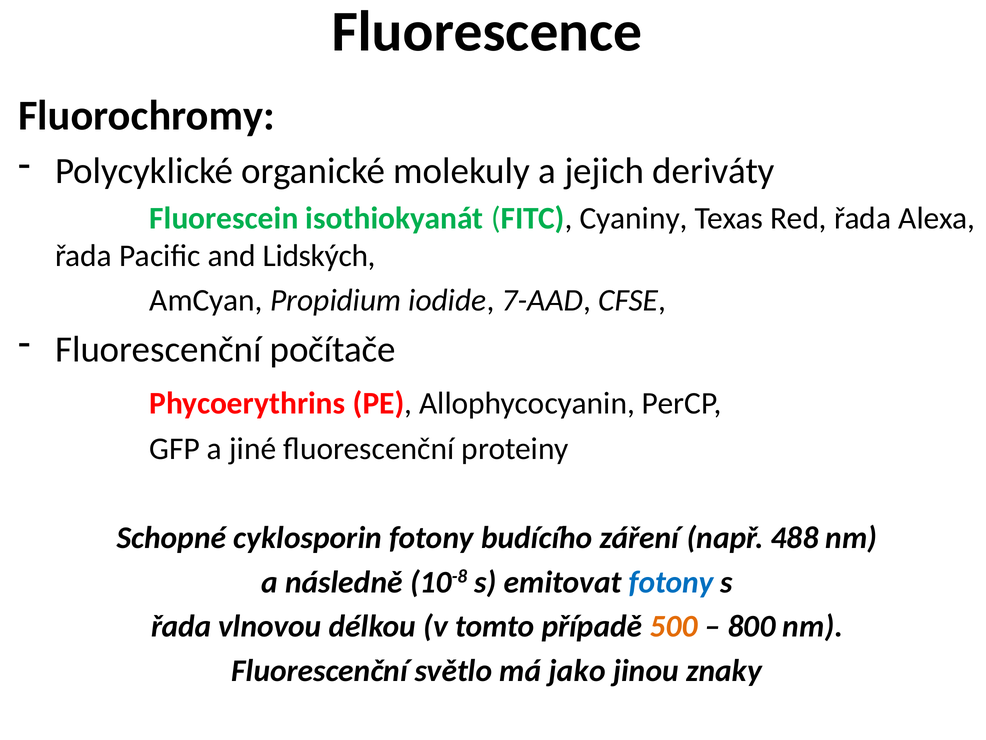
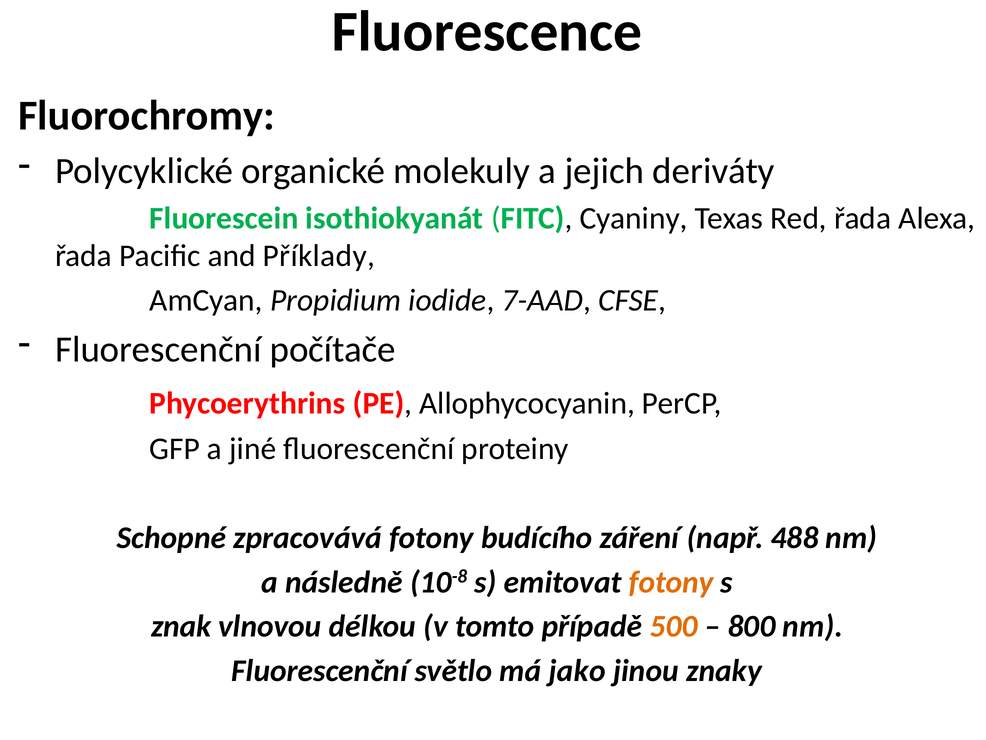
Lidských: Lidských -> Příklady
cyklosporin: cyklosporin -> zpracovává
fotony at (671, 582) colour: blue -> orange
řada at (181, 626): řada -> znak
